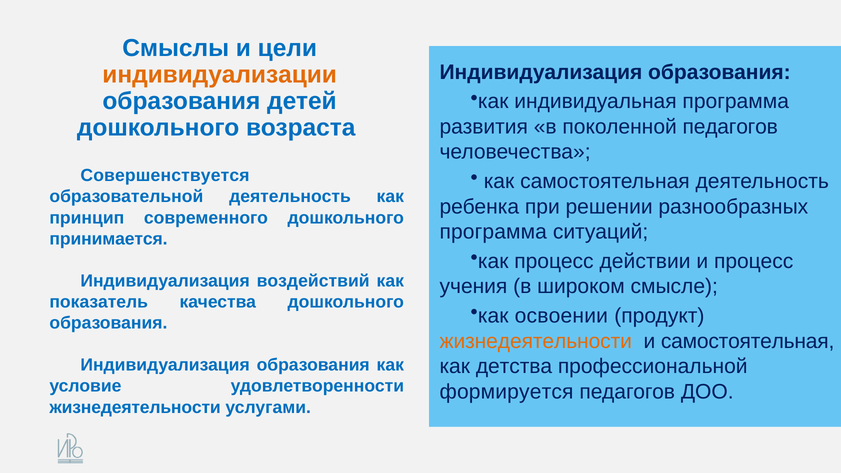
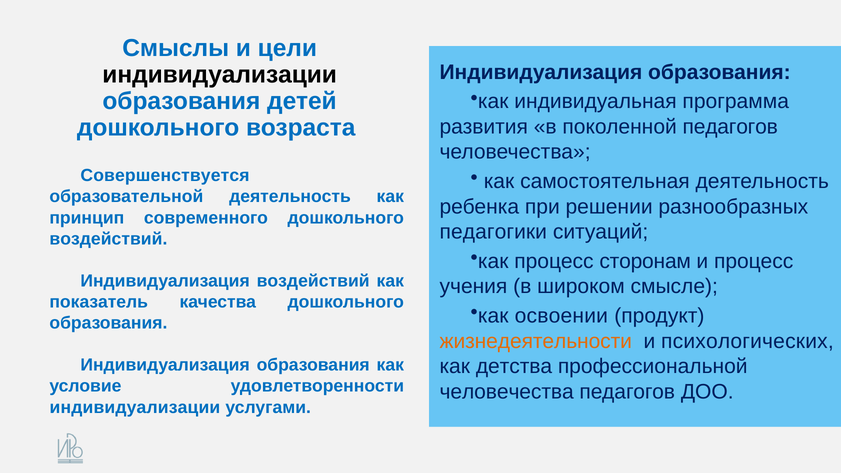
индивидуализации at (220, 75) colour: orange -> black
программа at (493, 232): программа -> педагогики
принимается at (108, 239): принимается -> воздействий
действии: действии -> сторонам
и самостоятельная: самостоятельная -> психологических
формируется at (507, 392): формируется -> человечества
жизнедеятельности at (135, 407): жизнедеятельности -> индивидуализации
